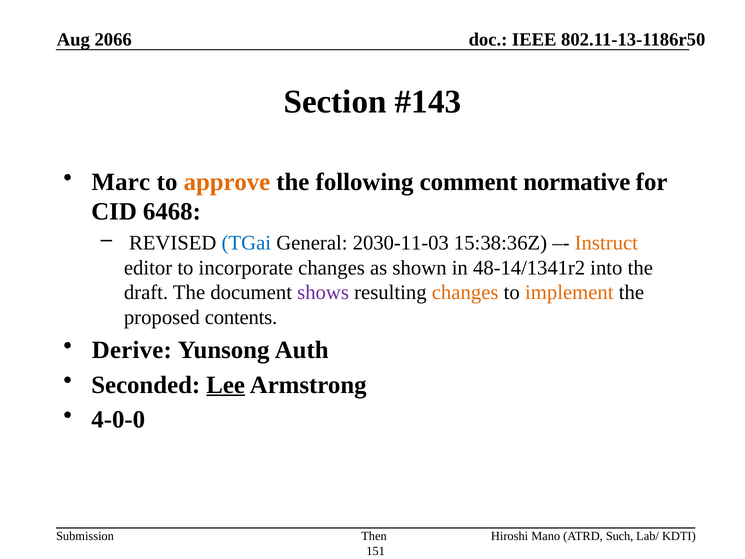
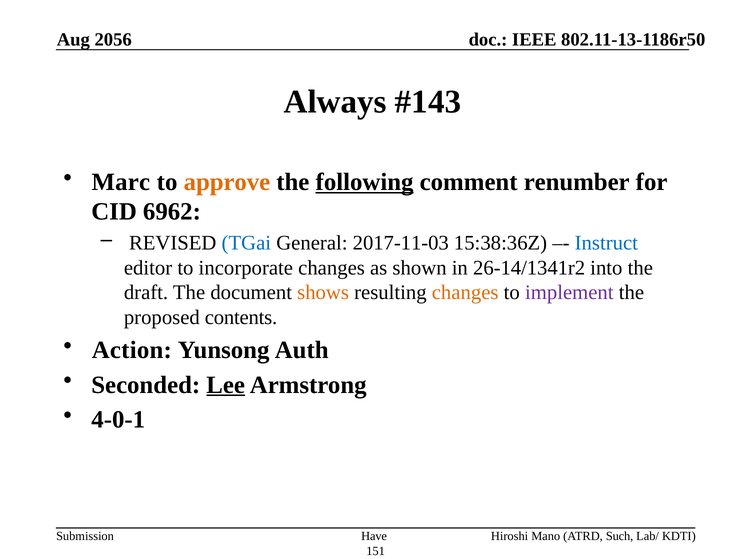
2066: 2066 -> 2056
Section: Section -> Always
following underline: none -> present
normative: normative -> renumber
6468: 6468 -> 6962
2030-11-03: 2030-11-03 -> 2017-11-03
Instruct colour: orange -> blue
48-14/1341r2: 48-14/1341r2 -> 26-14/1341r2
shows colour: purple -> orange
implement colour: orange -> purple
Derive: Derive -> Action
4-0-0: 4-0-0 -> 4-0-1
Then: Then -> Have
